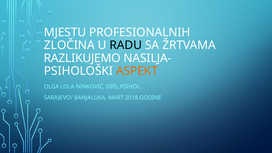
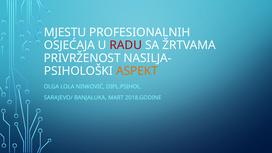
ZLOČINA: ZLOČINA -> OSJEĆAJA
RADU colour: black -> red
RAZLIKUJEMO: RAZLIKUJEMO -> PRIVRŽENOST
